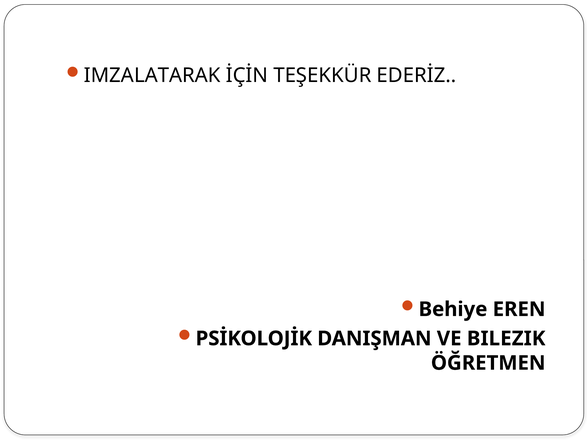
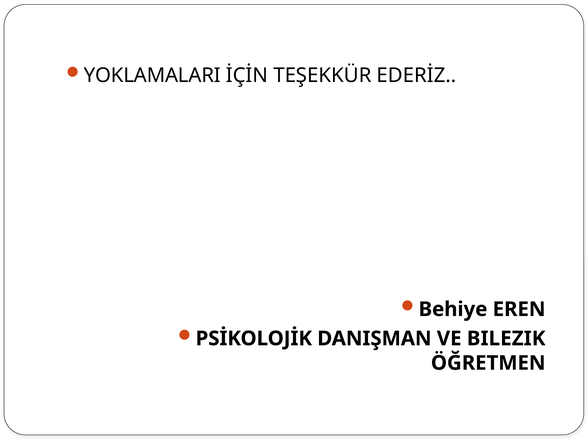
IMZALATARAK: IMZALATARAK -> YOKLAMALARI
